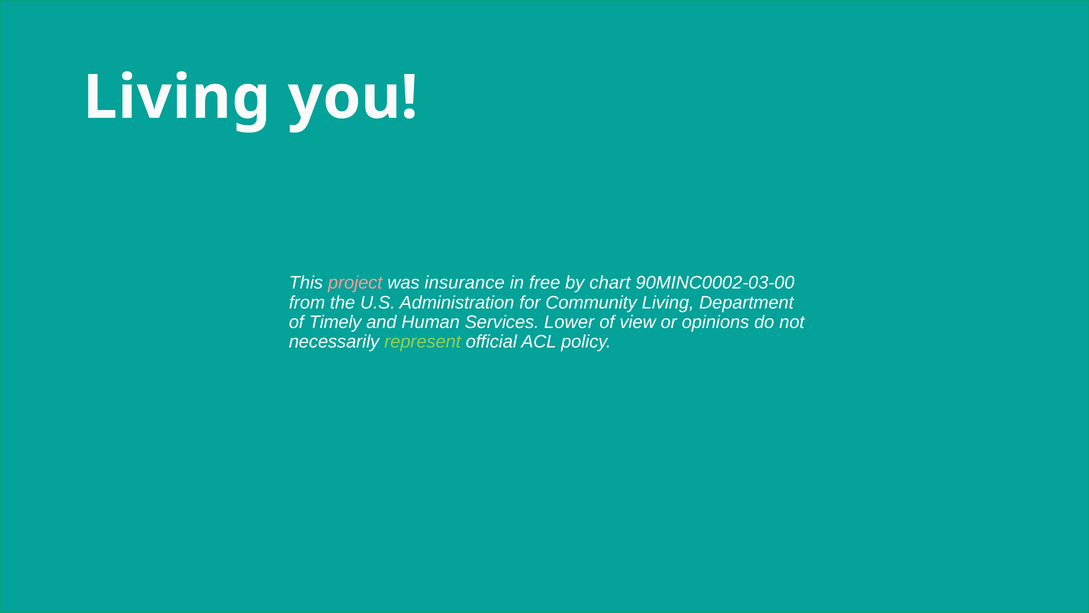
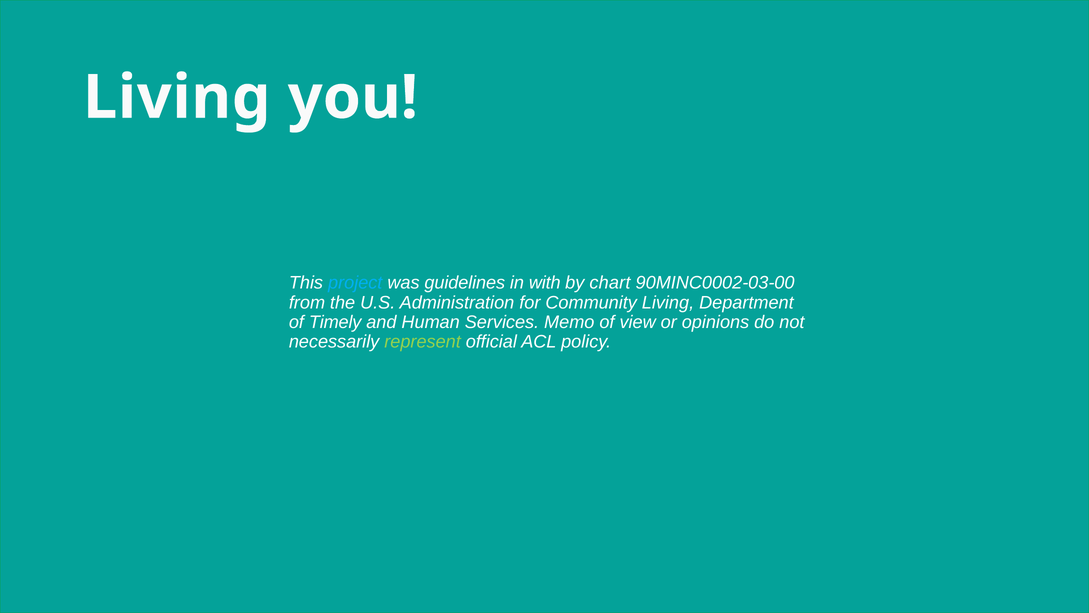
project colour: pink -> light blue
insurance: insurance -> guidelines
free: free -> with
Lower: Lower -> Memo
